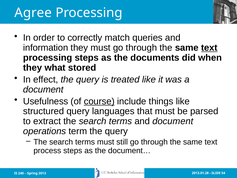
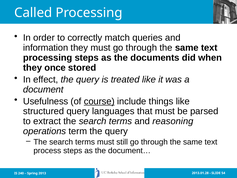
Agree: Agree -> Called
text at (209, 48) underline: present -> none
what: what -> once
and document: document -> reasoning
